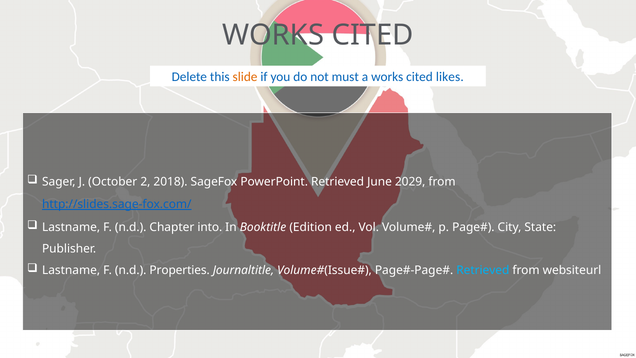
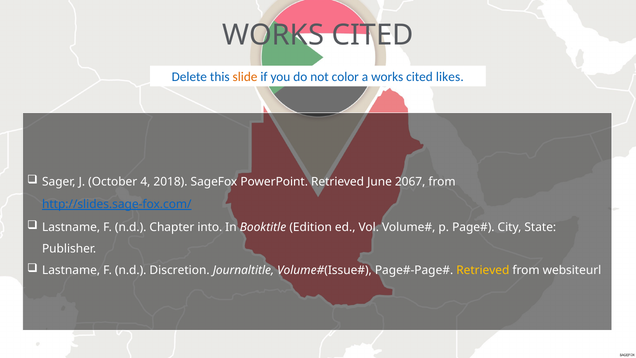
must: must -> color
2: 2 -> 4
2029: 2029 -> 2067
Properties: Properties -> Discretion
Retrieved at (483, 270) colour: light blue -> yellow
